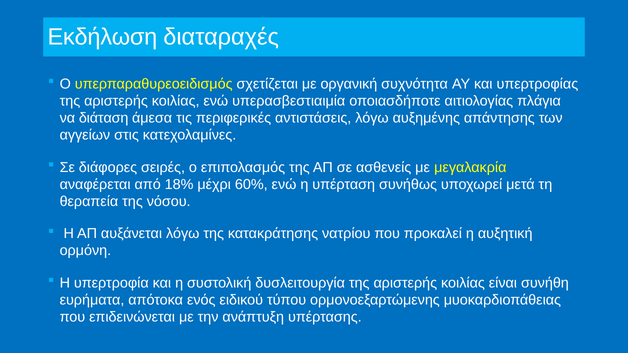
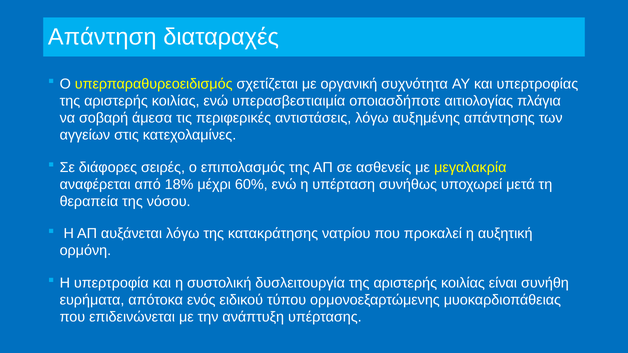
Εκδήλωση: Εκδήλωση -> Απάντηση
διάταση: διάταση -> σοβαρή
